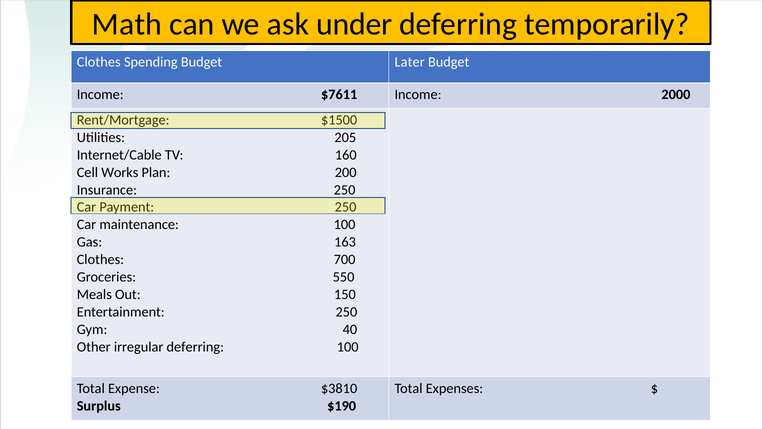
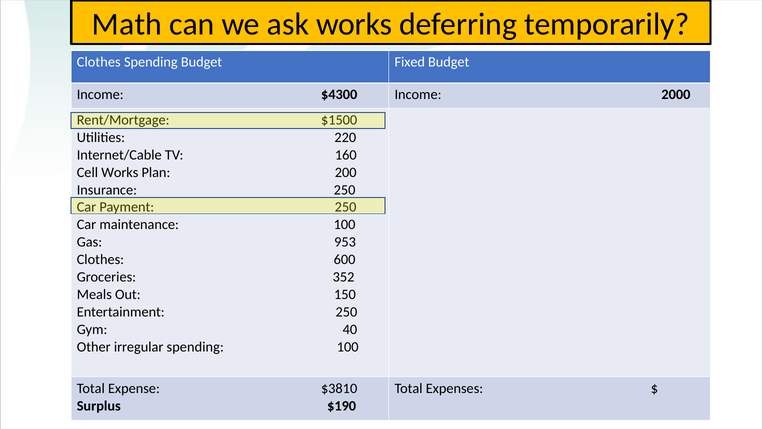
ask under: under -> works
Later: Later -> Fixed
$7611: $7611 -> $4300
205: 205 -> 220
163: 163 -> 953
700: 700 -> 600
550: 550 -> 352
irregular deferring: deferring -> spending
